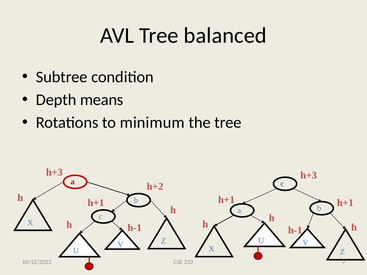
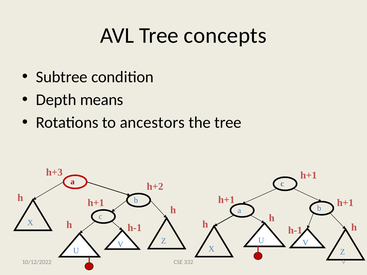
balanced: balanced -> concepts
minimum: minimum -> ancestors
h+3 at (309, 175): h+3 -> h+1
